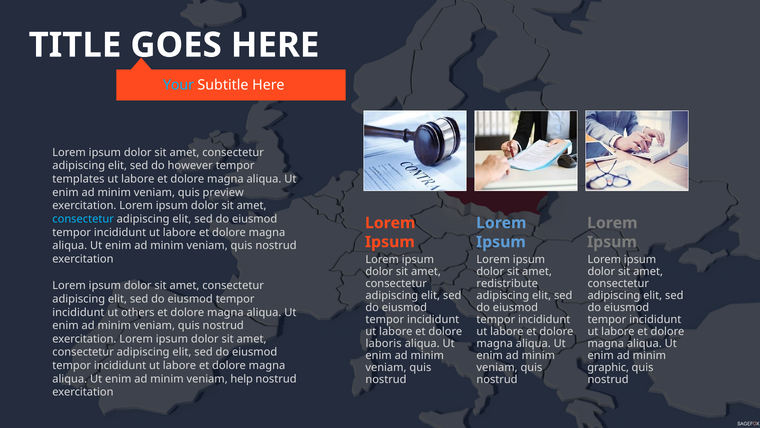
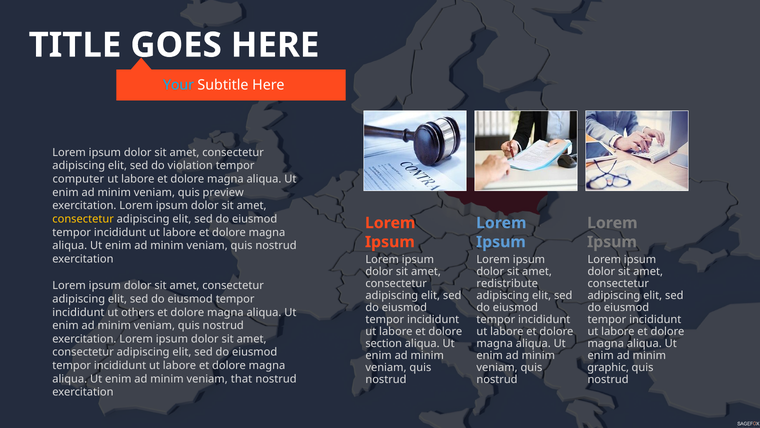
however: however -> violation
templates: templates -> computer
consectetur at (83, 219) colour: light blue -> yellow
laboris: laboris -> section
help: help -> that
